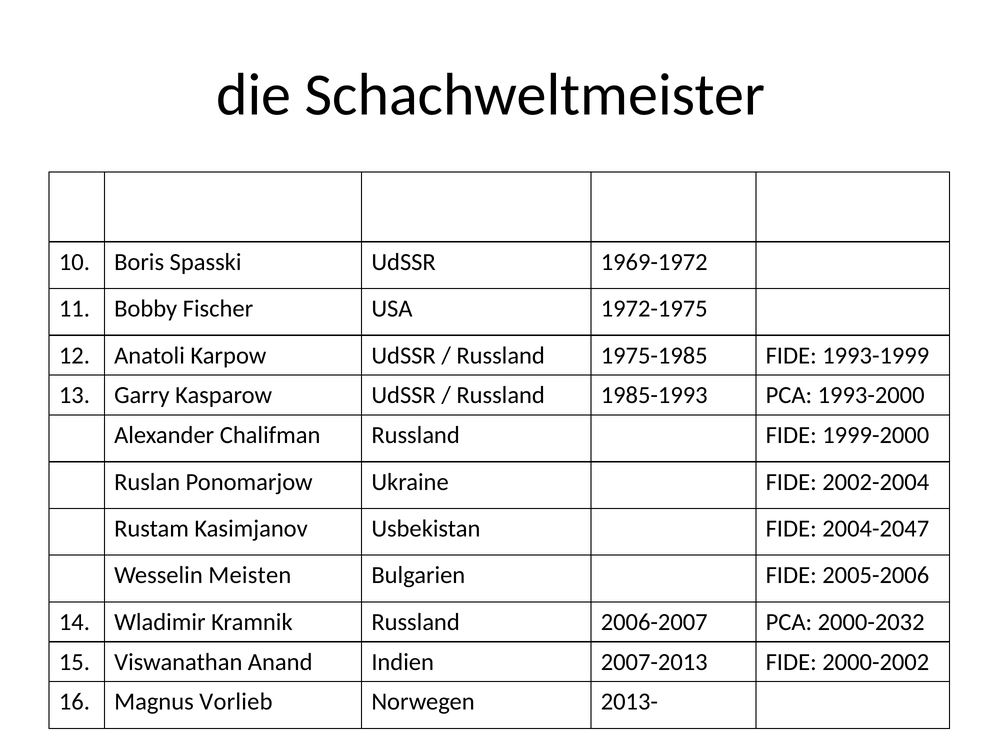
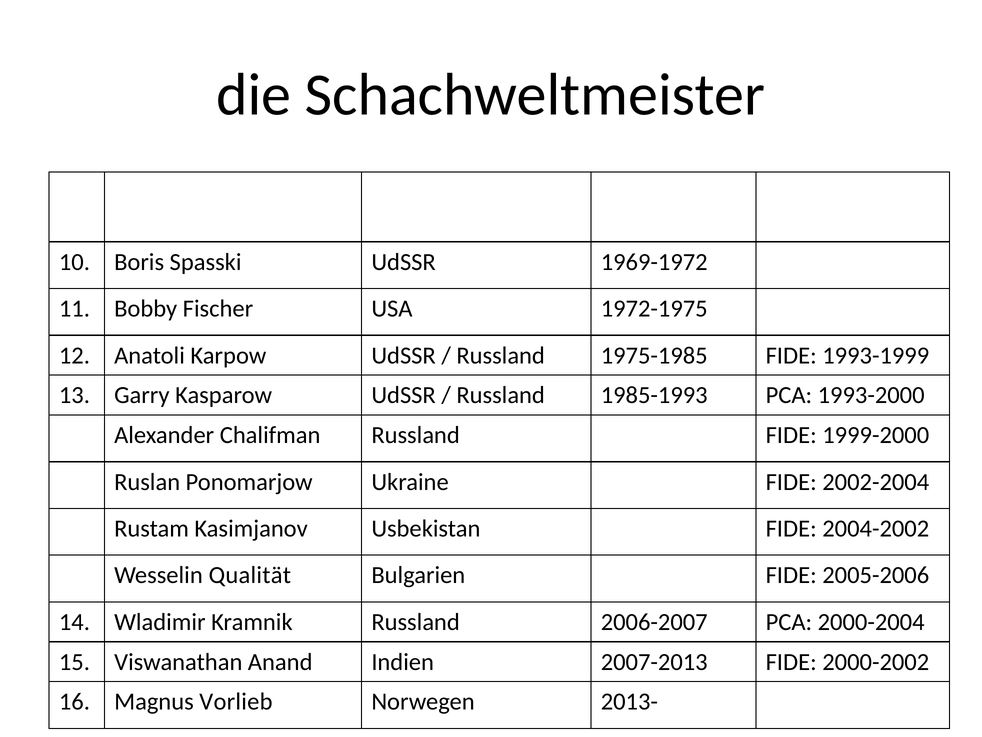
2004-2047: 2004-2047 -> 2004-2002
Meisten: Meisten -> Qualität
2000-2032: 2000-2032 -> 2000-2004
